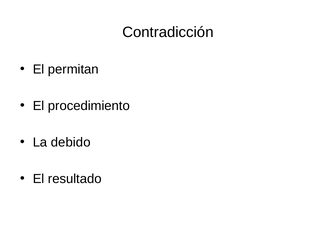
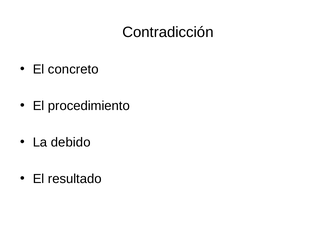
permitan: permitan -> concreto
